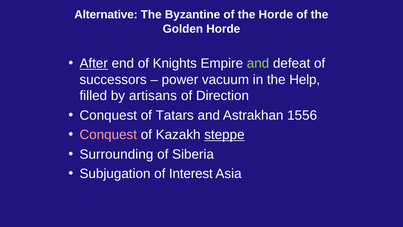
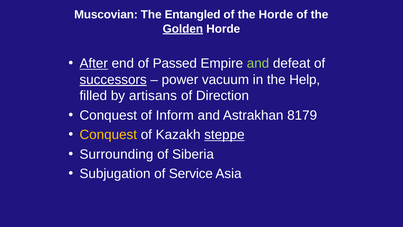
Alternative: Alternative -> Muscovian
Byzantine: Byzantine -> Entangled
Golden underline: none -> present
Knights: Knights -> Passed
successors underline: none -> present
Tatars: Tatars -> Inform
1556: 1556 -> 8179
Conquest at (108, 135) colour: pink -> yellow
Interest: Interest -> Service
